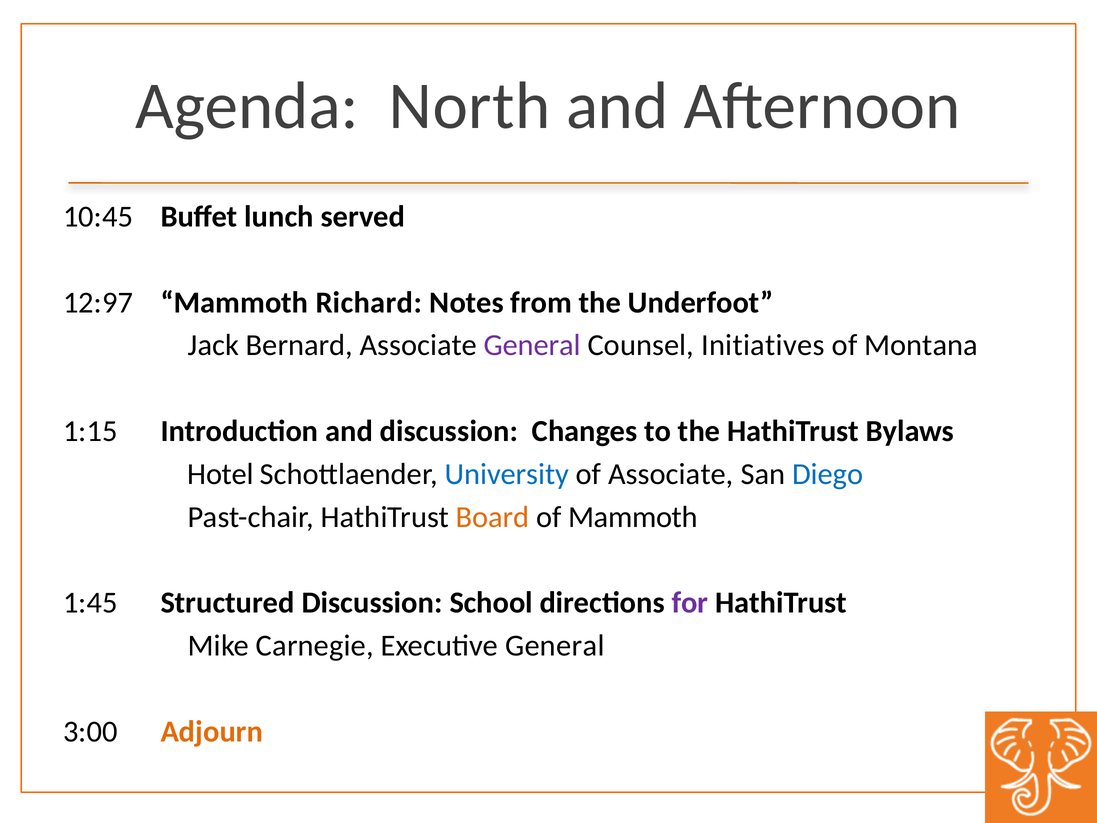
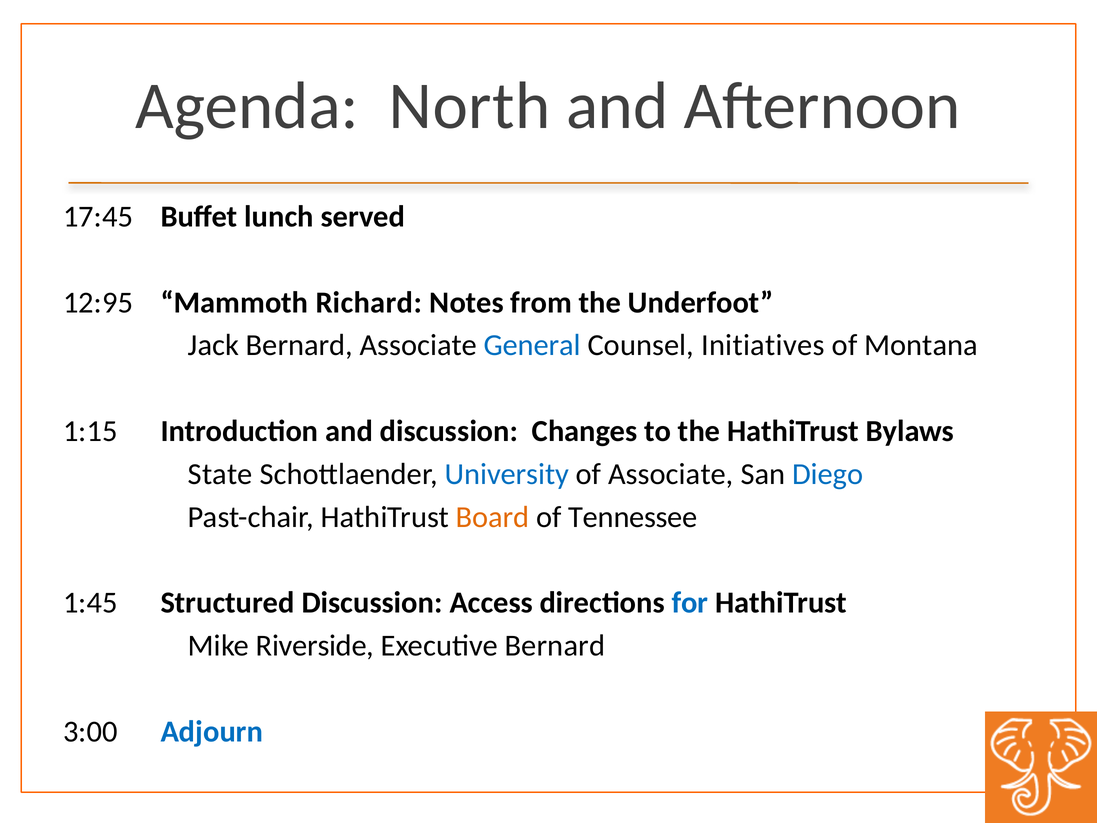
10:45: 10:45 -> 17:45
12:97: 12:97 -> 12:95
General at (532, 345) colour: purple -> blue
Hotel: Hotel -> State
of Mammoth: Mammoth -> Tennessee
School: School -> Access
for colour: purple -> blue
Carnegie: Carnegie -> Riverside
Executive General: General -> Bernard
Adjourn colour: orange -> blue
